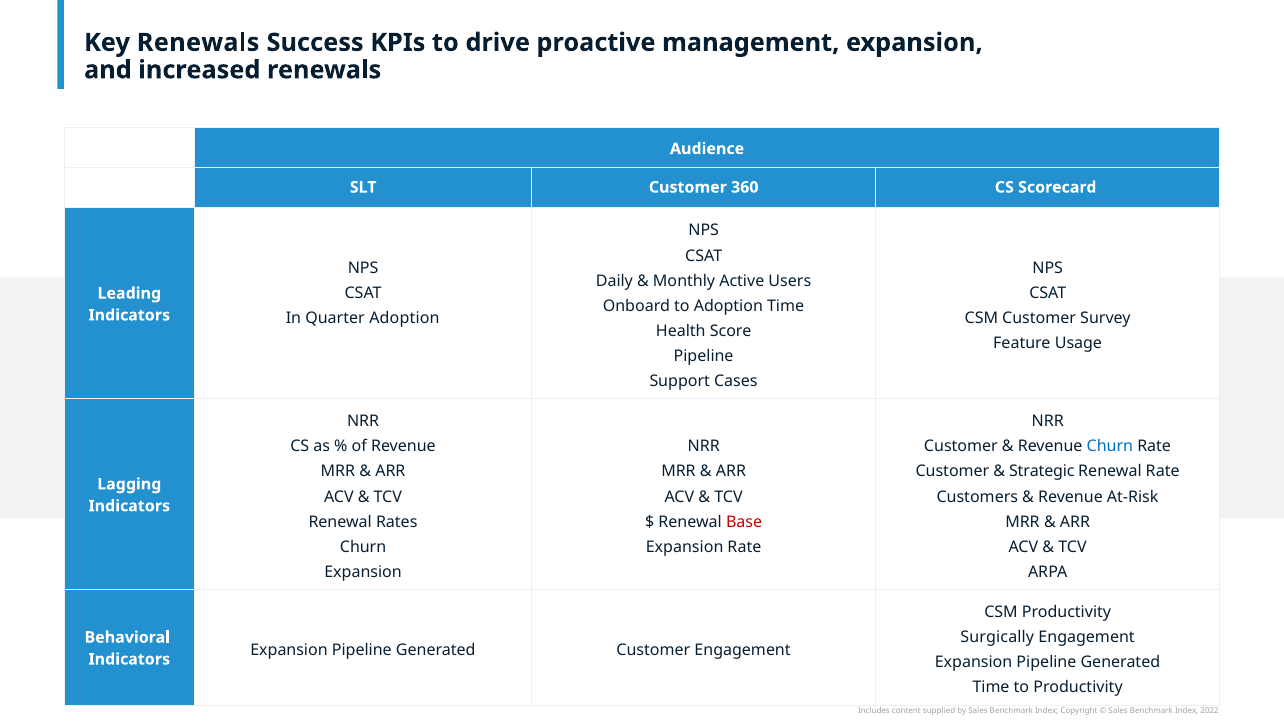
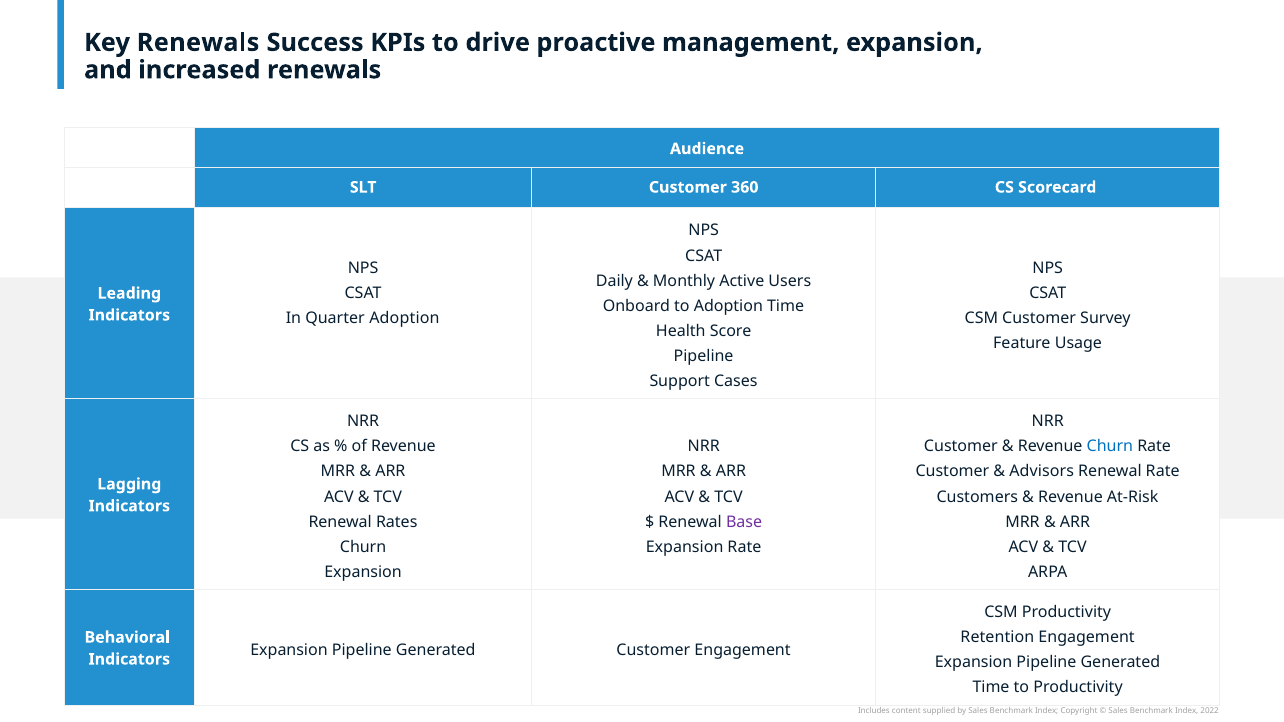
Strategic: Strategic -> Advisors
Base colour: red -> purple
Surgically: Surgically -> Retention
